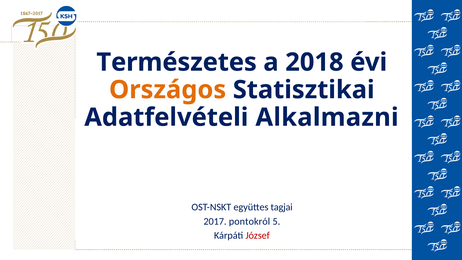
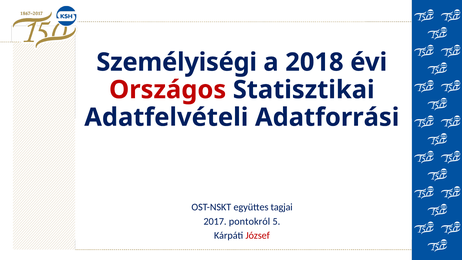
Természetes: Természetes -> Személyiségi
Országos colour: orange -> red
Alkalmazni: Alkalmazni -> Adatforrási
